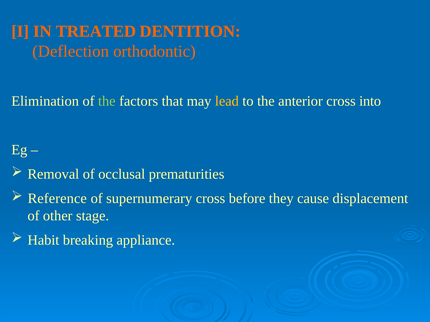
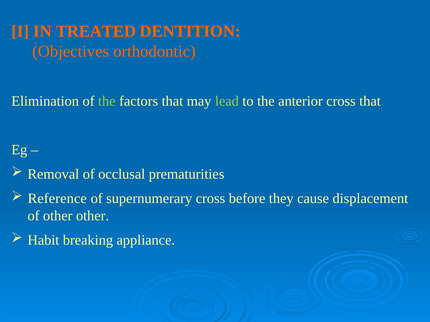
Deflection: Deflection -> Objectives
lead colour: yellow -> light green
cross into: into -> that
other stage: stage -> other
